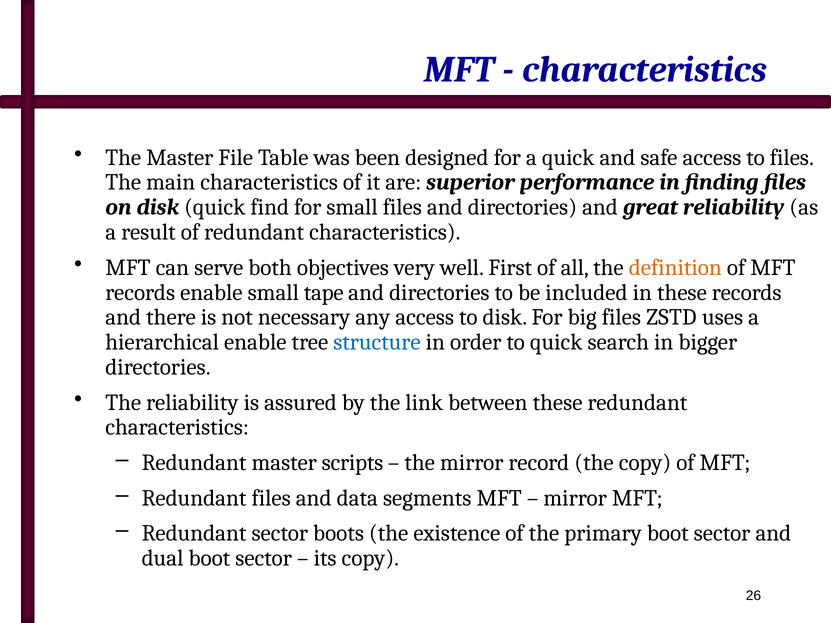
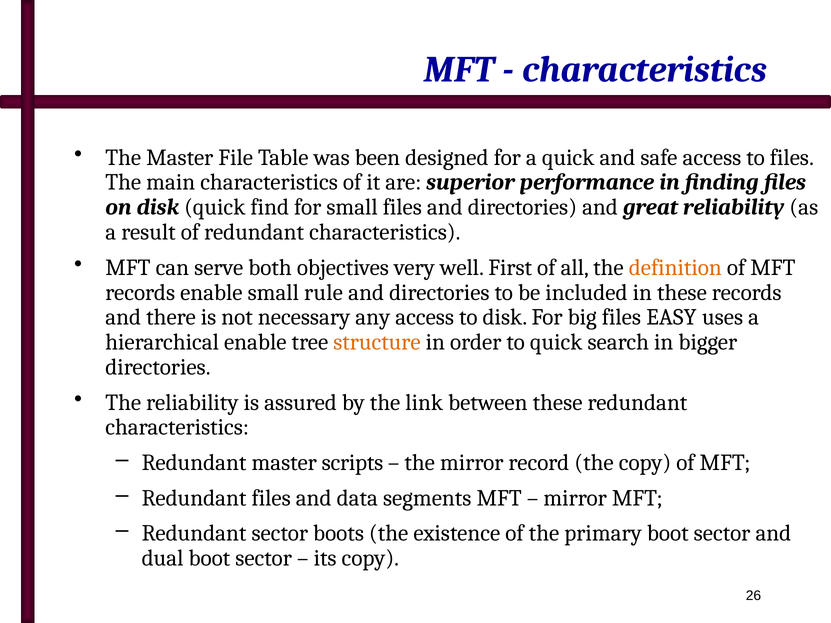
tape: tape -> rule
ZSTD: ZSTD -> EASY
structure colour: blue -> orange
